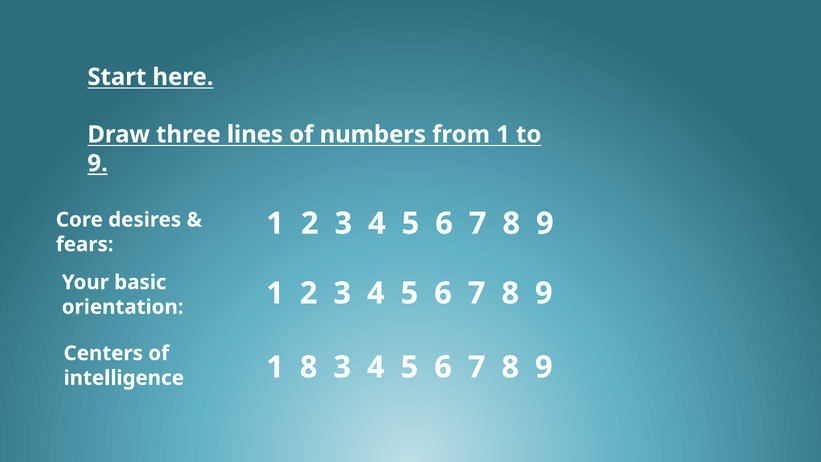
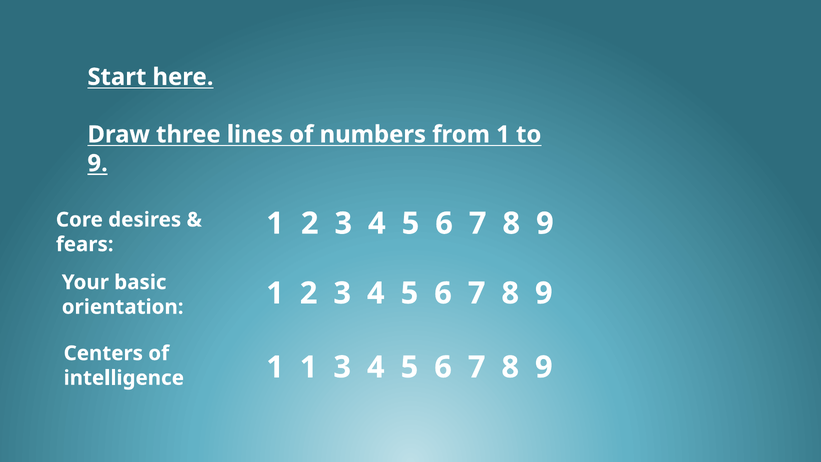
1 8: 8 -> 1
